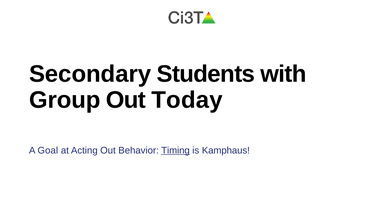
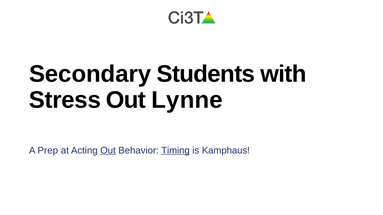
Group: Group -> Stress
Today: Today -> Lynne
Goal: Goal -> Prep
Out at (108, 151) underline: none -> present
